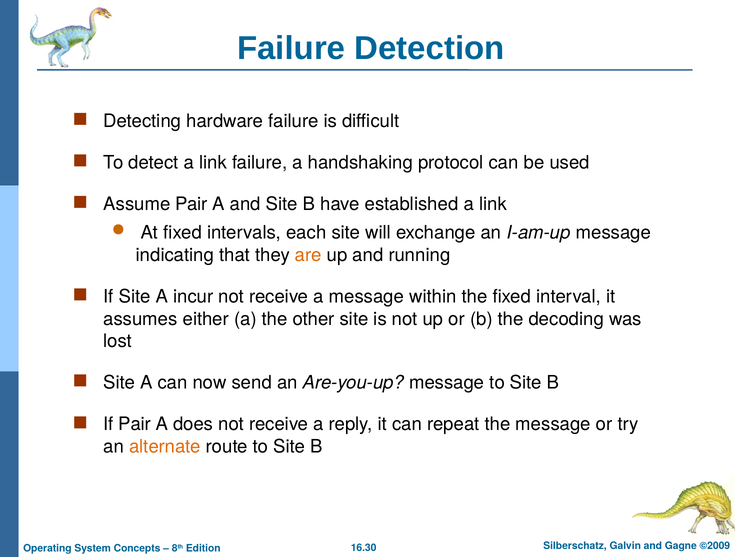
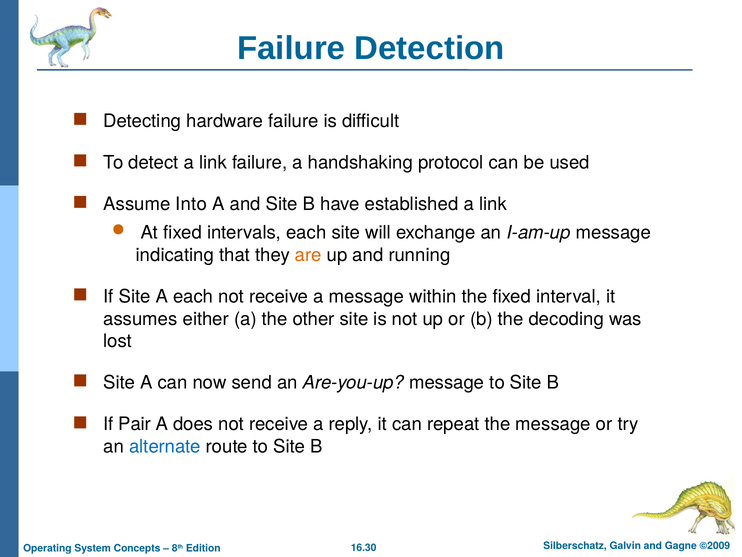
Assume Pair: Pair -> Into
A incur: incur -> each
alternate colour: orange -> blue
